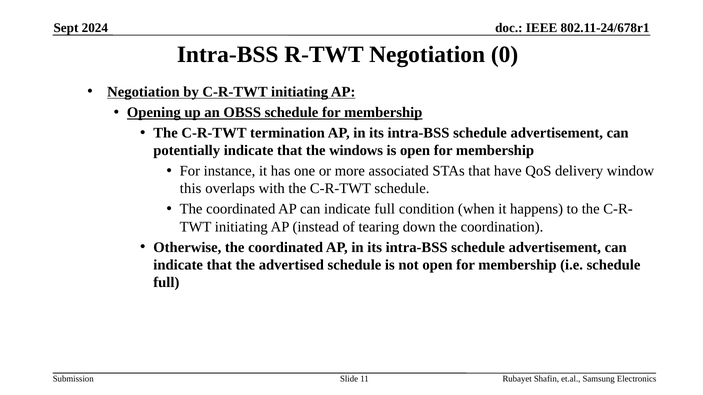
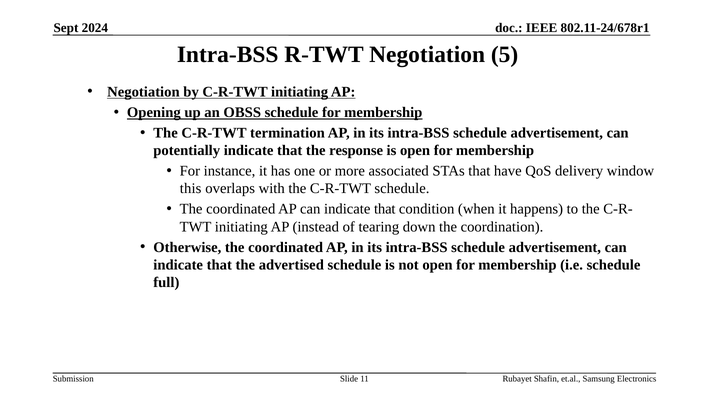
0: 0 -> 5
windows: windows -> response
AP can indicate full: full -> that
